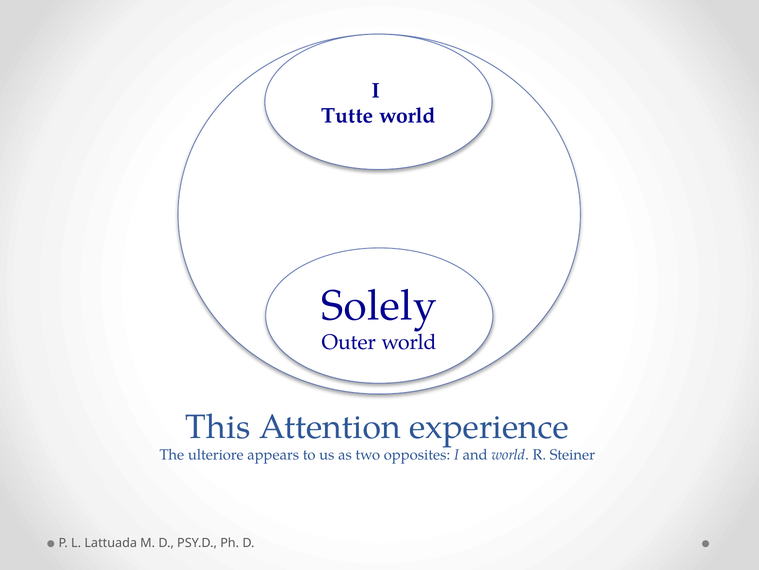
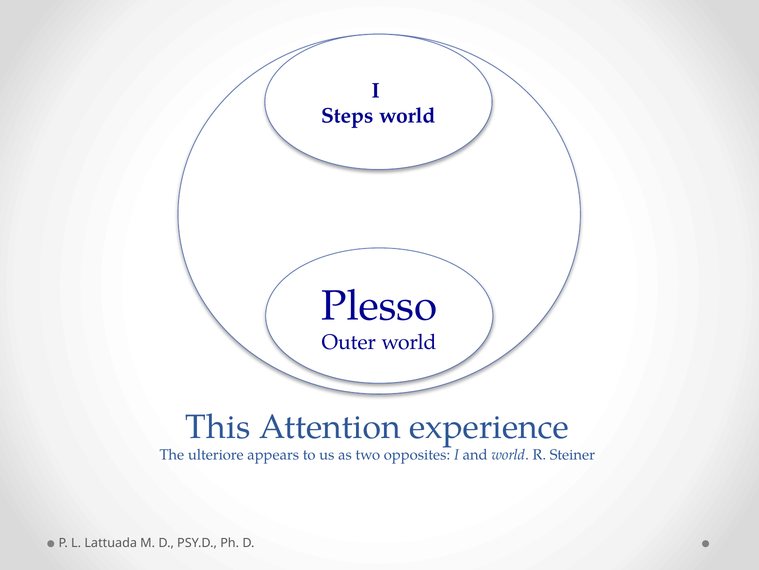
Tutte: Tutte -> Steps
Solely: Solely -> Plesso
